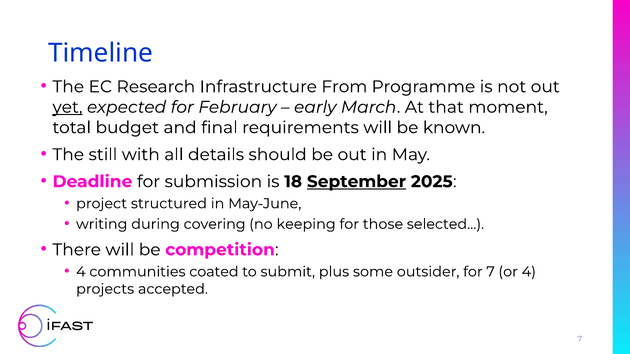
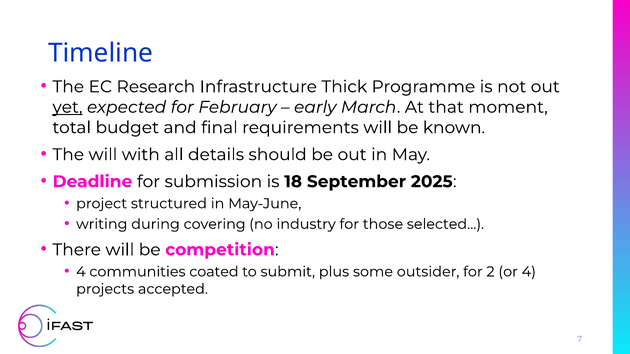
From: From -> Thick
The still: still -> will
September underline: present -> none
keeping: keeping -> industry
for 7: 7 -> 2
